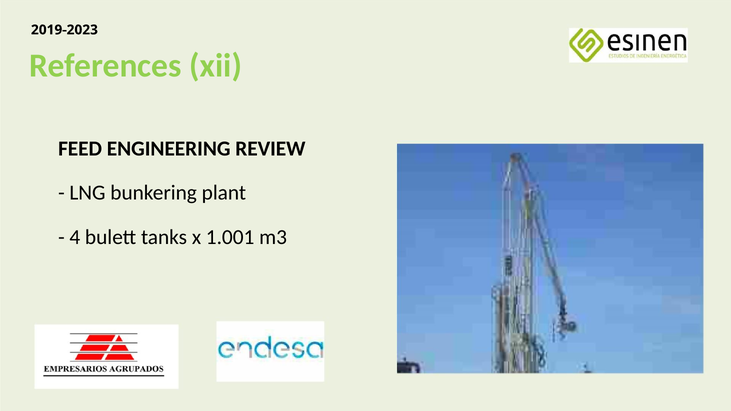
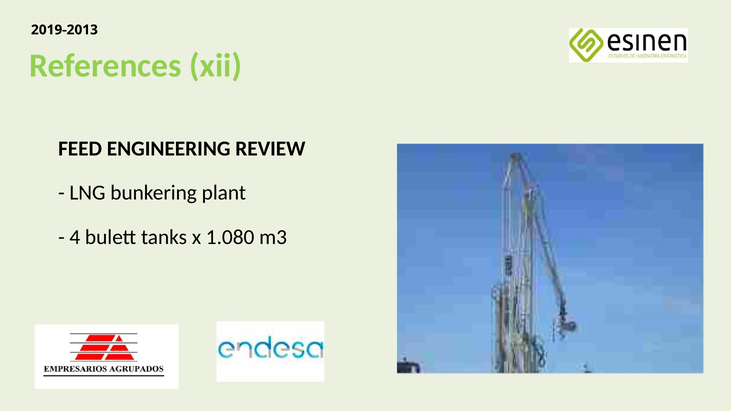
2019-2023: 2019-2023 -> 2019-2013
1.001: 1.001 -> 1.080
